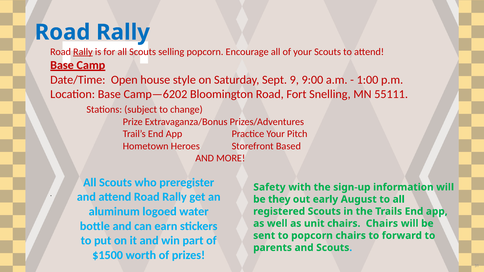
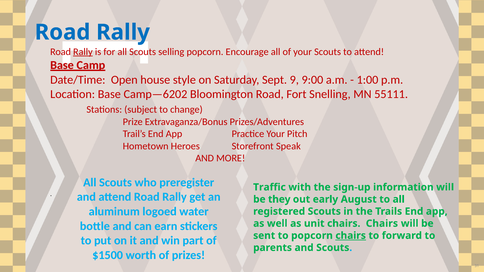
Based: Based -> Speak
Safety: Safety -> Traffic
chairs at (351, 236) underline: none -> present
